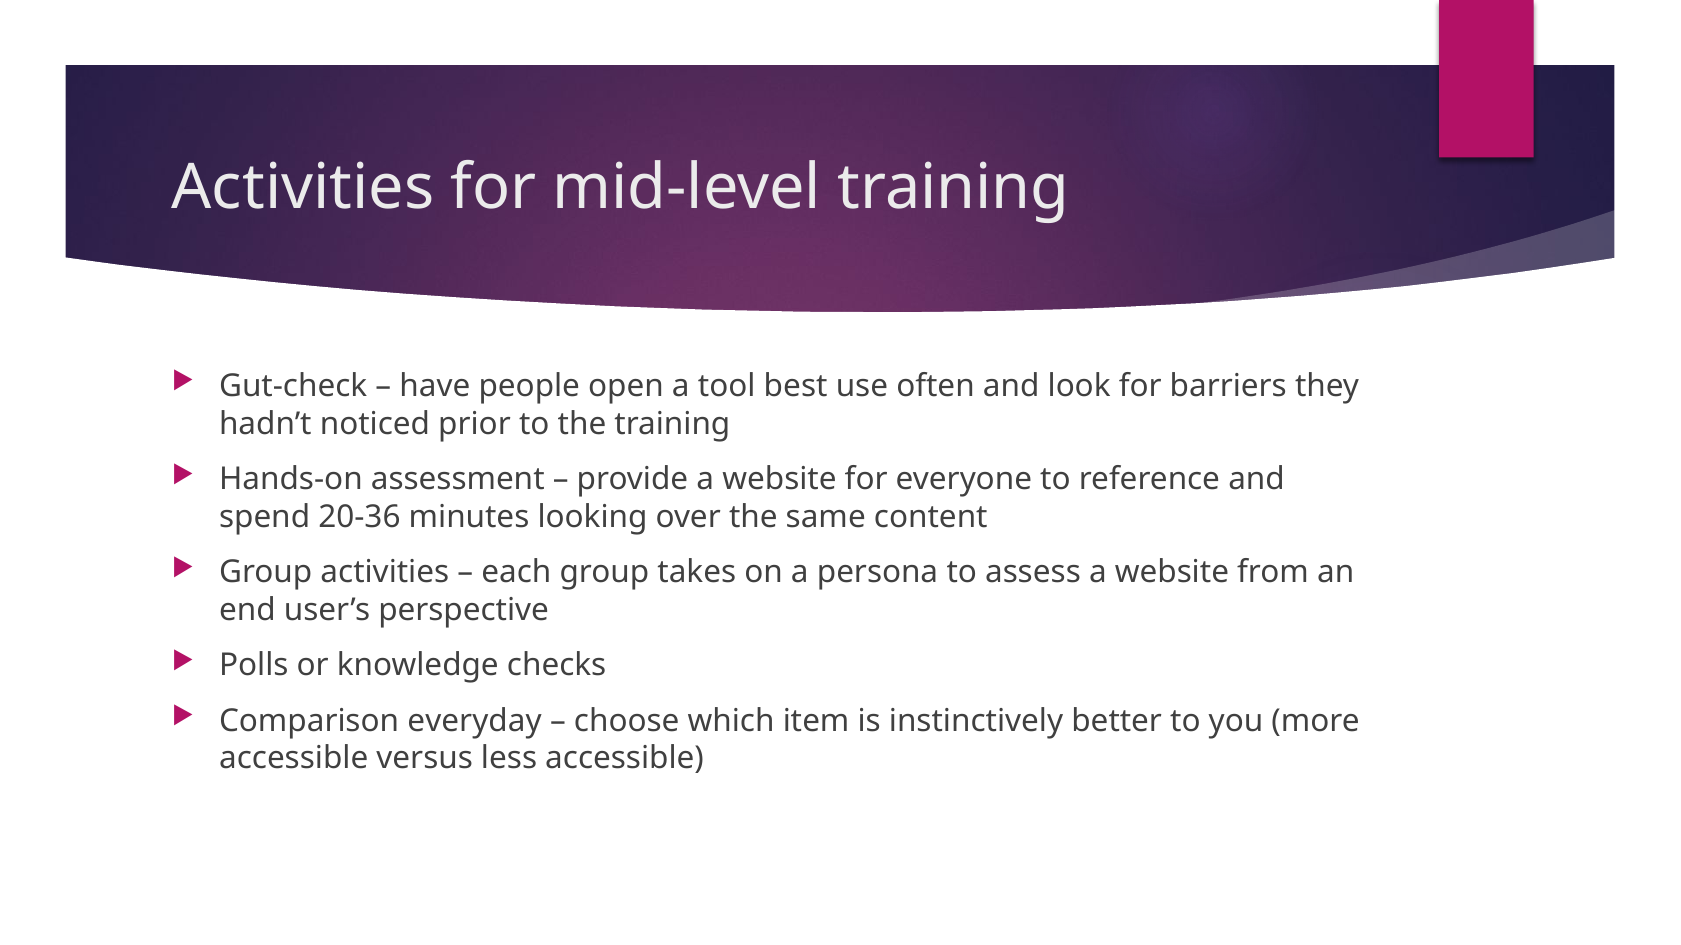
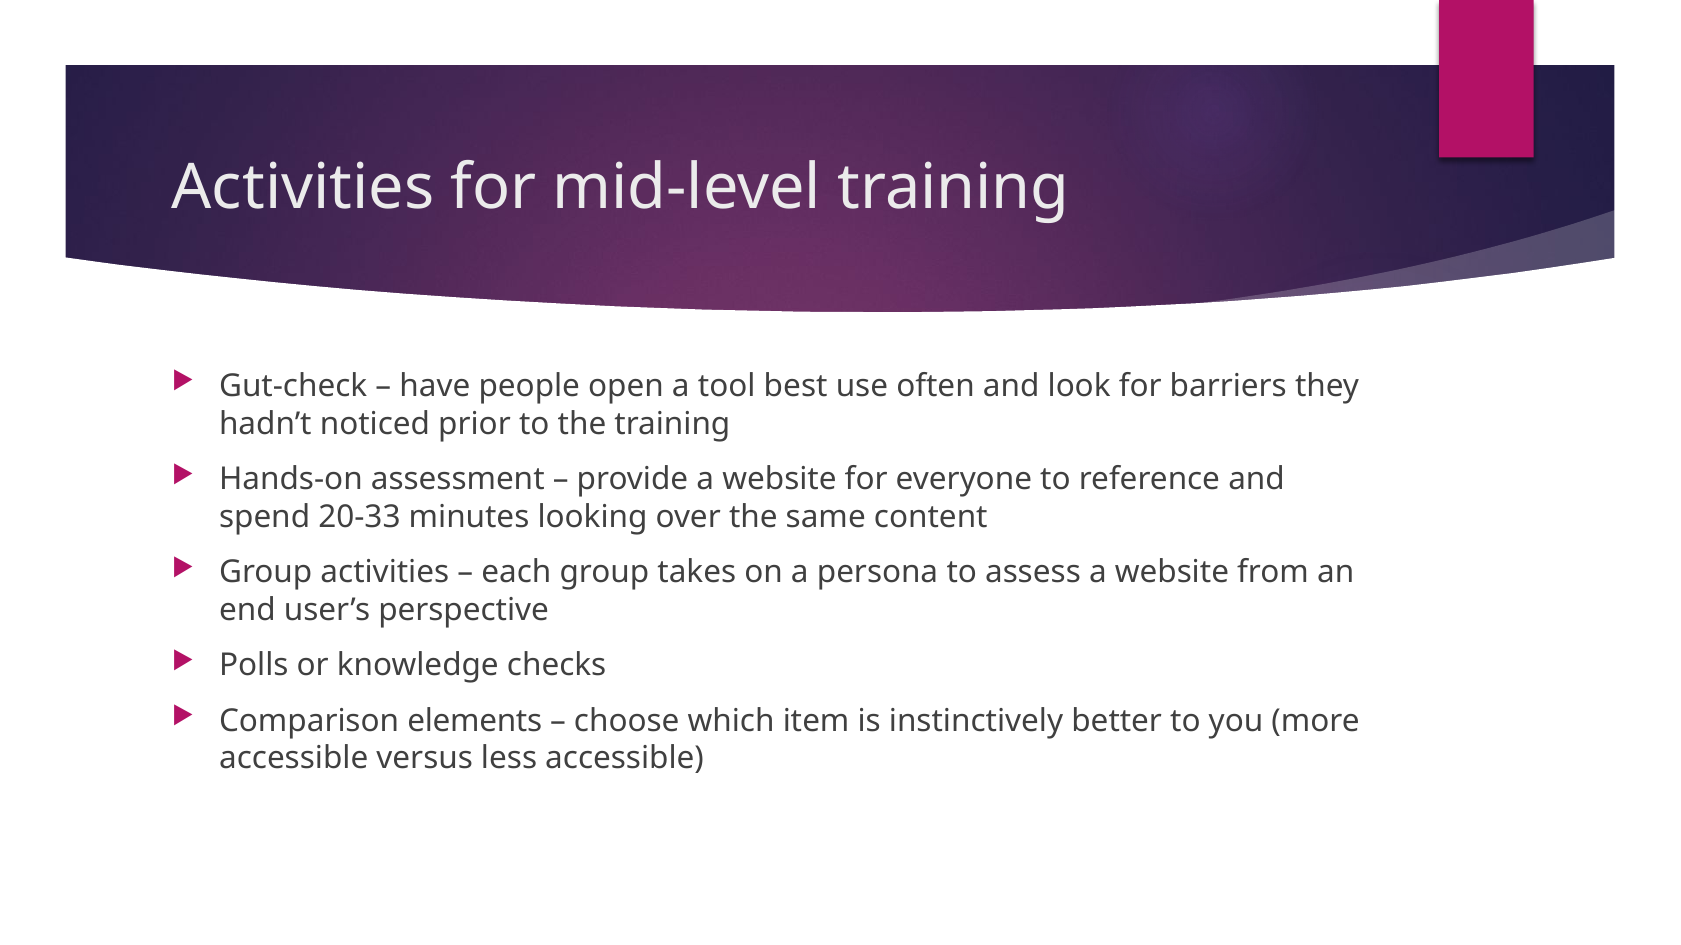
20-36: 20-36 -> 20-33
everyday: everyday -> elements
